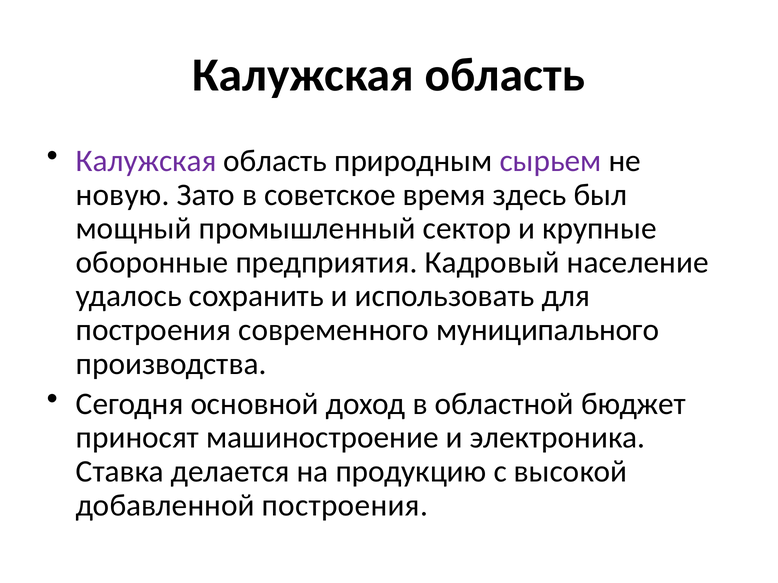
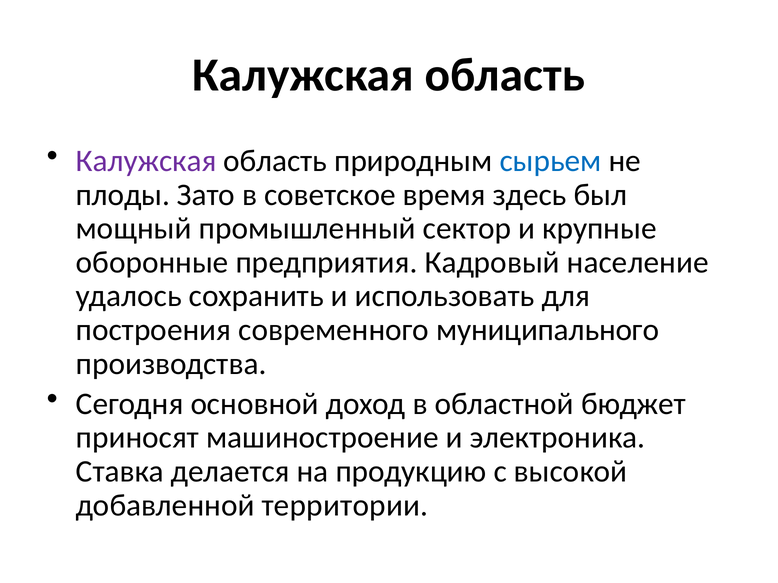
сырьем colour: purple -> blue
новую: новую -> плоды
добавленной построения: построения -> территории
